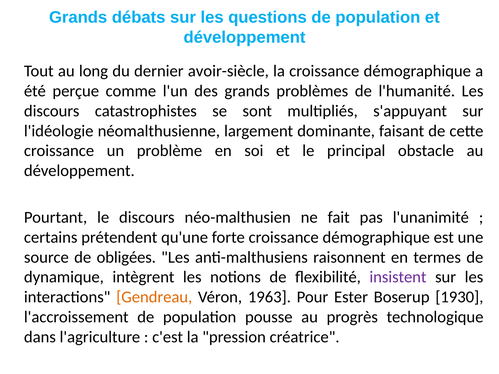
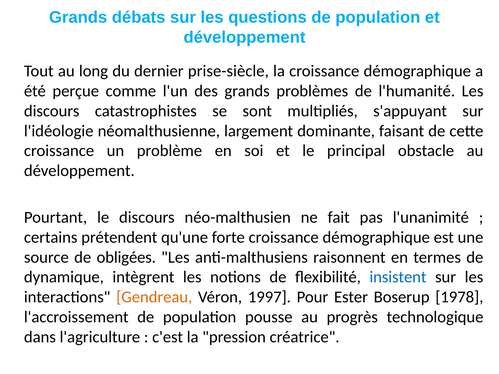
avoir-siècle: avoir-siècle -> prise-siècle
insistent colour: purple -> blue
1963: 1963 -> 1997
1930: 1930 -> 1978
